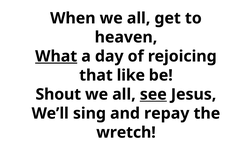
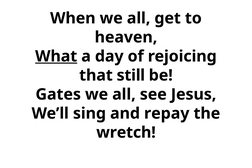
like: like -> still
Shout: Shout -> Gates
see underline: present -> none
